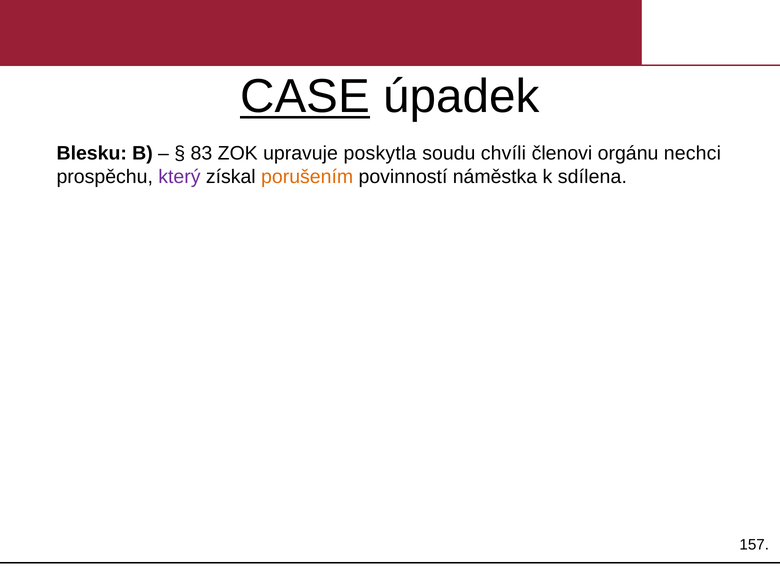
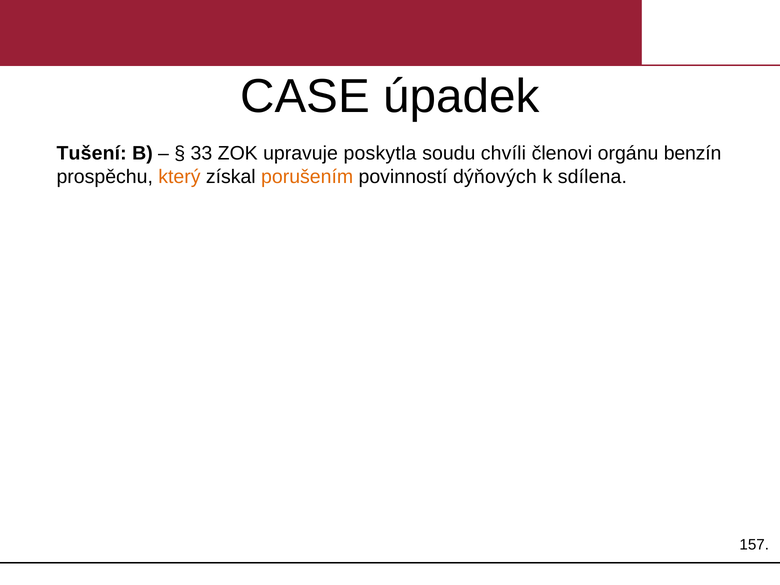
CASE underline: present -> none
Blesku: Blesku -> Tušení
83: 83 -> 33
nechci: nechci -> benzín
který colour: purple -> orange
náměstka: náměstka -> dýňových
